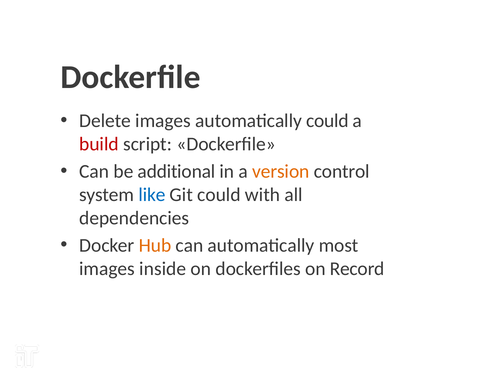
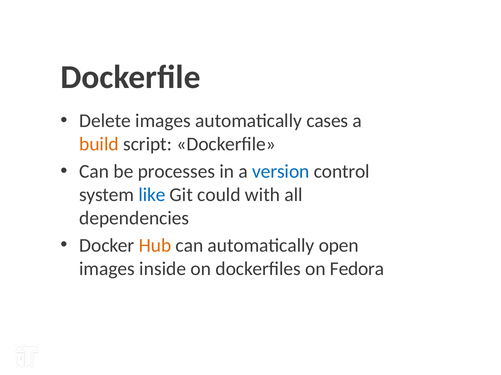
automatically could: could -> cases
build colour: red -> orange
additional: additional -> processes
version colour: orange -> blue
most: most -> open
Record: Record -> Fedora
